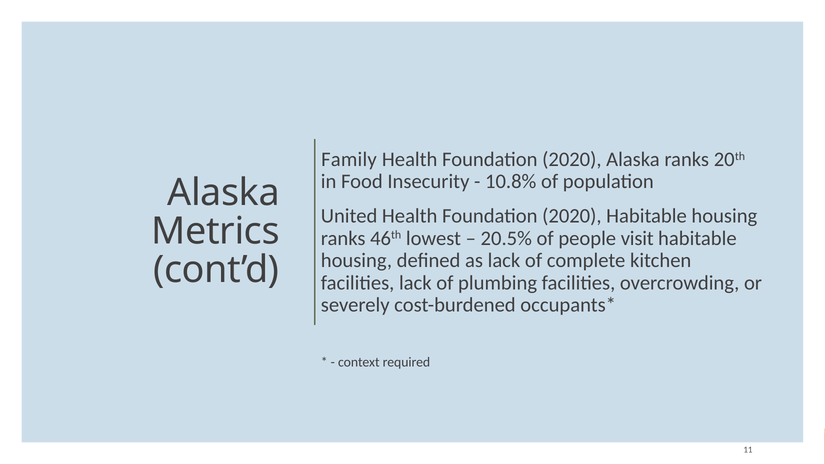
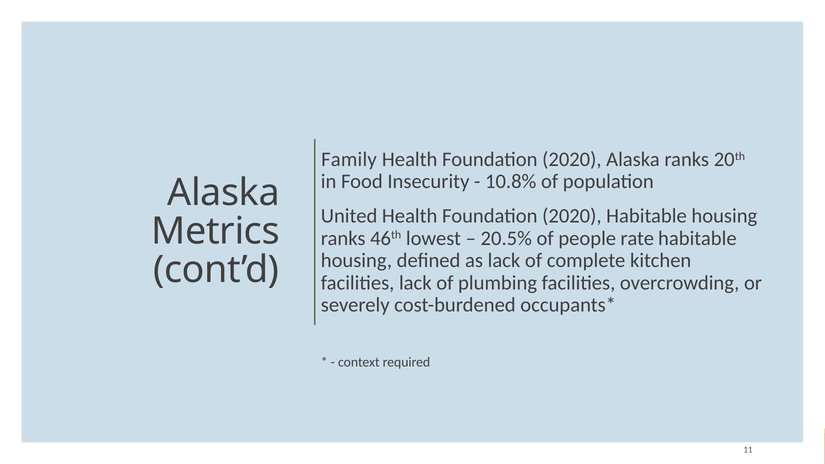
visit: visit -> rate
